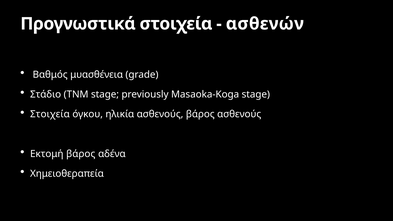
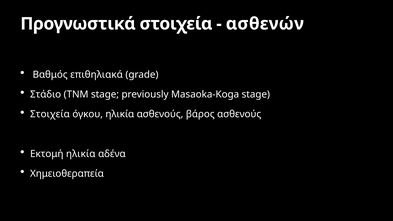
μυασθένεια: μυασθένεια -> επιθηλιακά
Εκτομή βάρος: βάρος -> ηλικία
